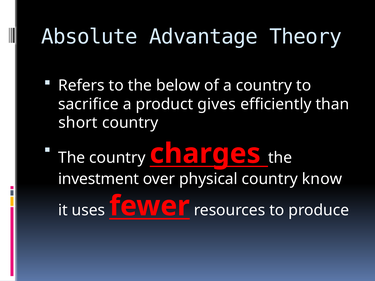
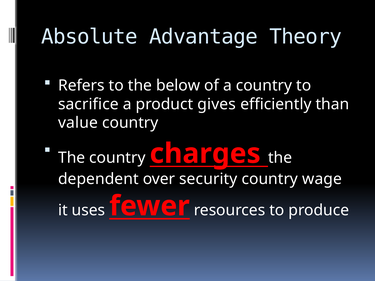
short: short -> value
investment: investment -> dependent
physical: physical -> security
know: know -> wage
